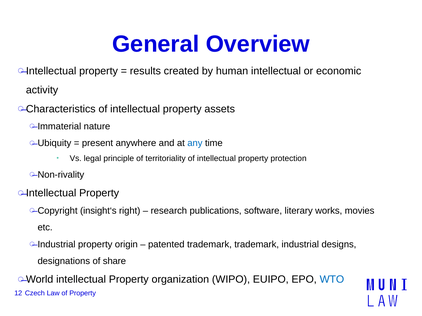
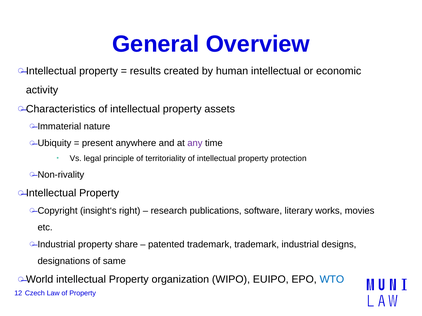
any colour: blue -> purple
origin: origin -> share
share: share -> same
